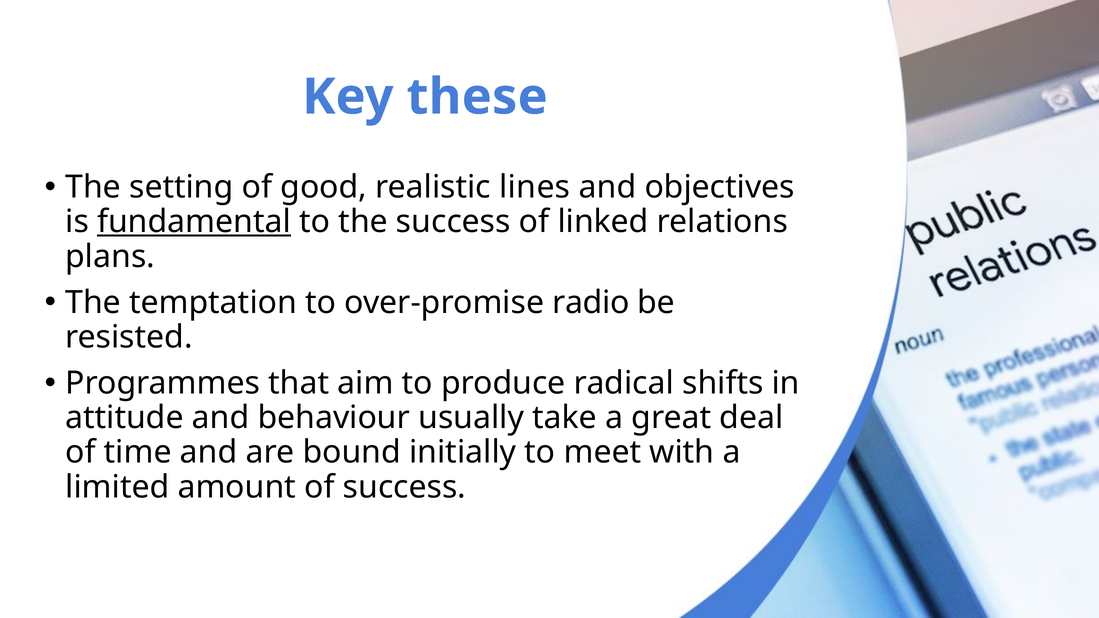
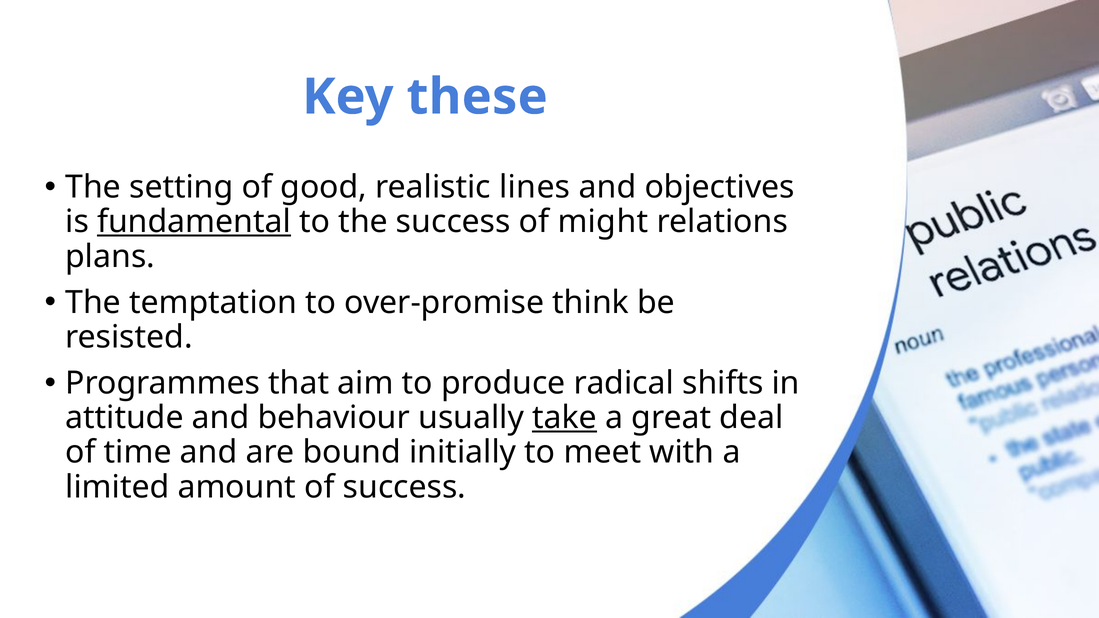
linked: linked -> might
radio: radio -> think
take underline: none -> present
